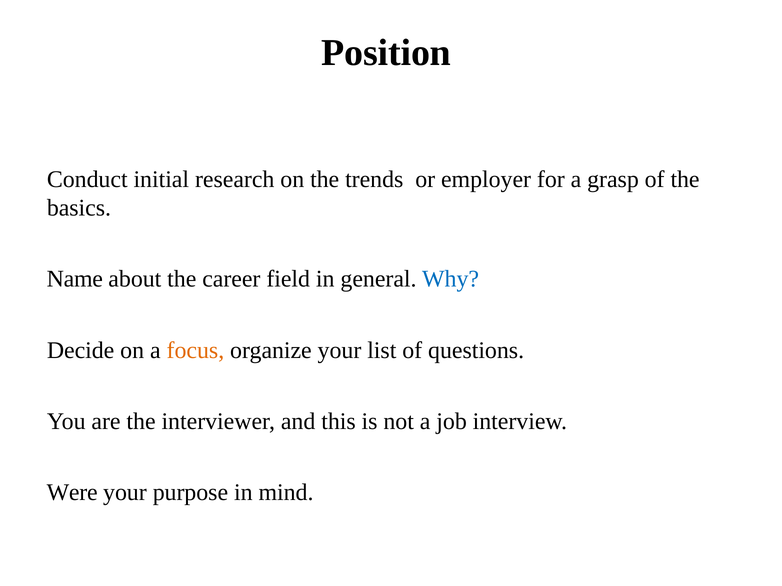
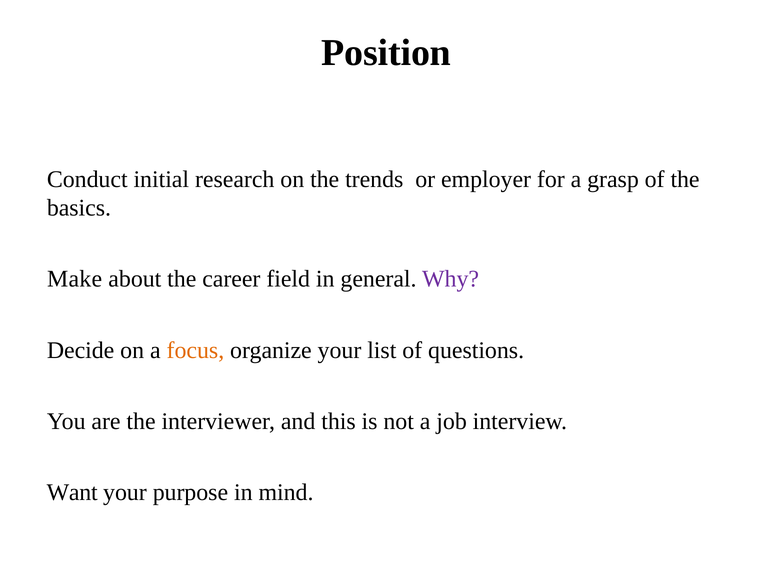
Name: Name -> Make
Why colour: blue -> purple
Were: Were -> Want
